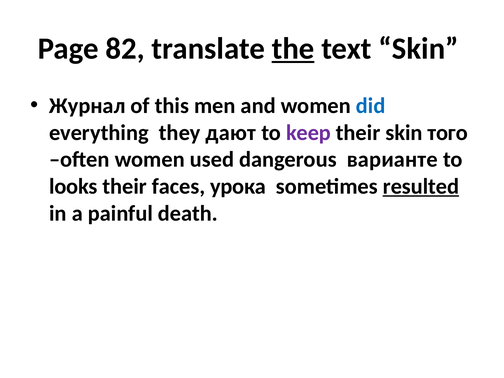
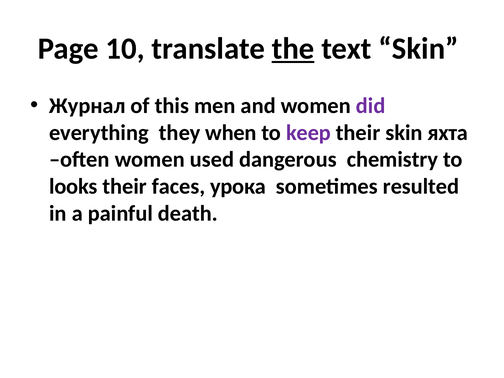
82: 82 -> 10
did colour: blue -> purple
дают: дают -> when
того: того -> яхта
варианте: варианте -> chemistry
resulted underline: present -> none
